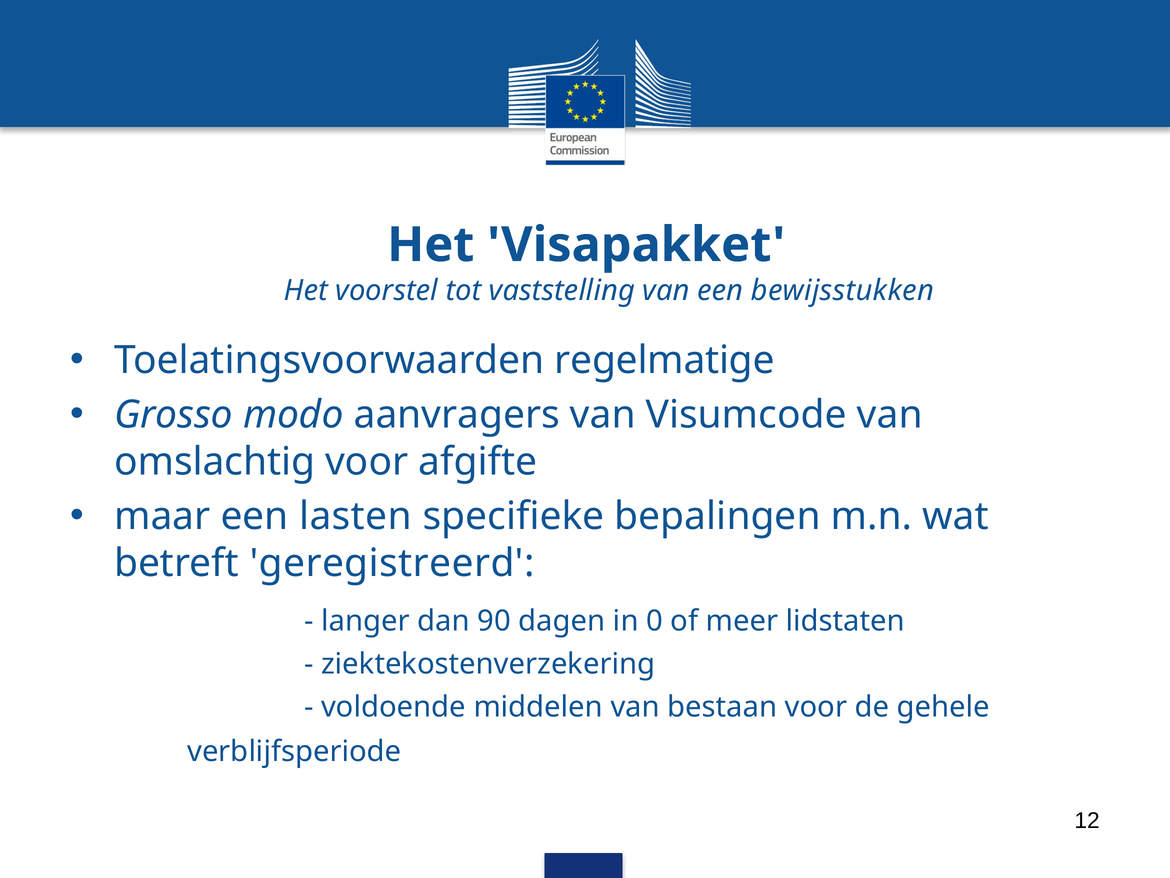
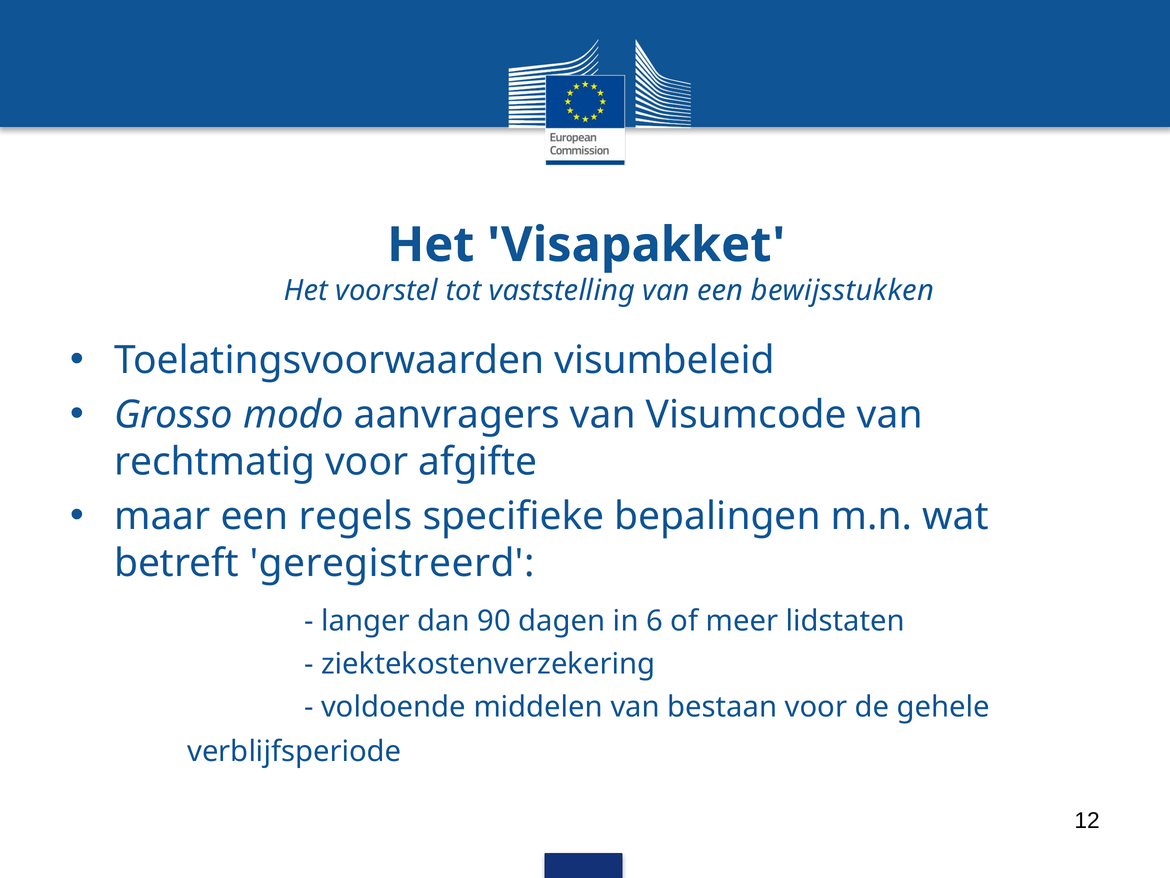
regelmatige: regelmatige -> visumbeleid
omslachtig: omslachtig -> rechtmatig
lasten: lasten -> regels
0: 0 -> 6
